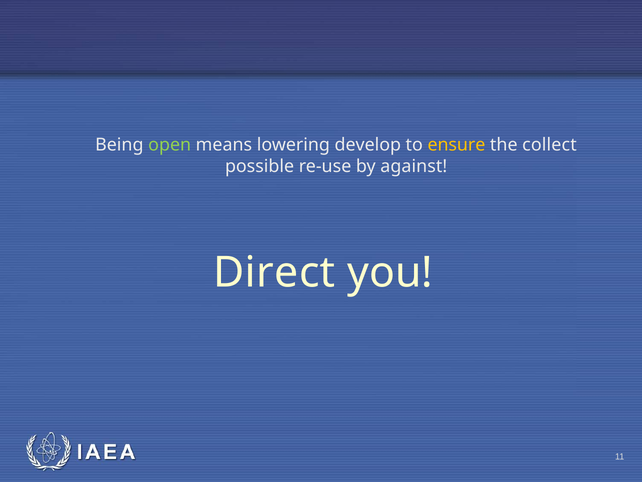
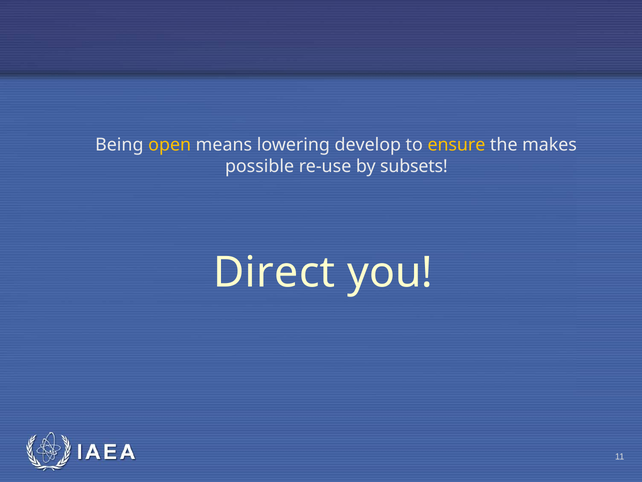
open colour: light green -> yellow
collect: collect -> makes
against: against -> subsets
